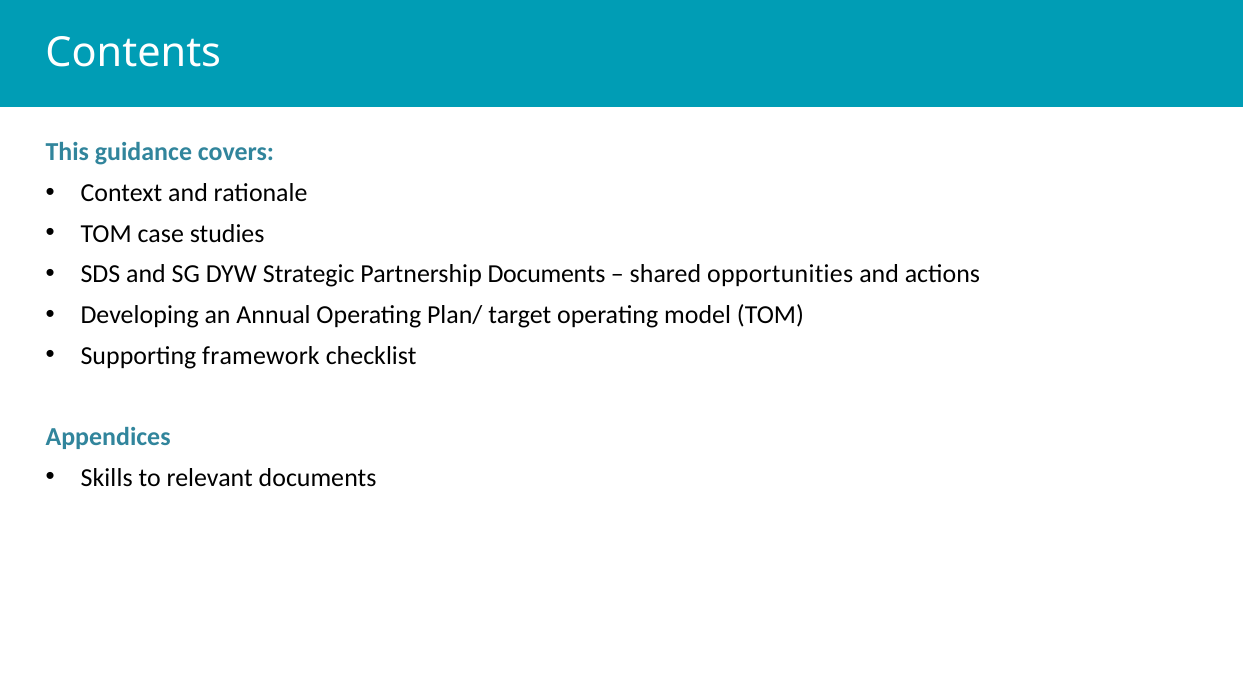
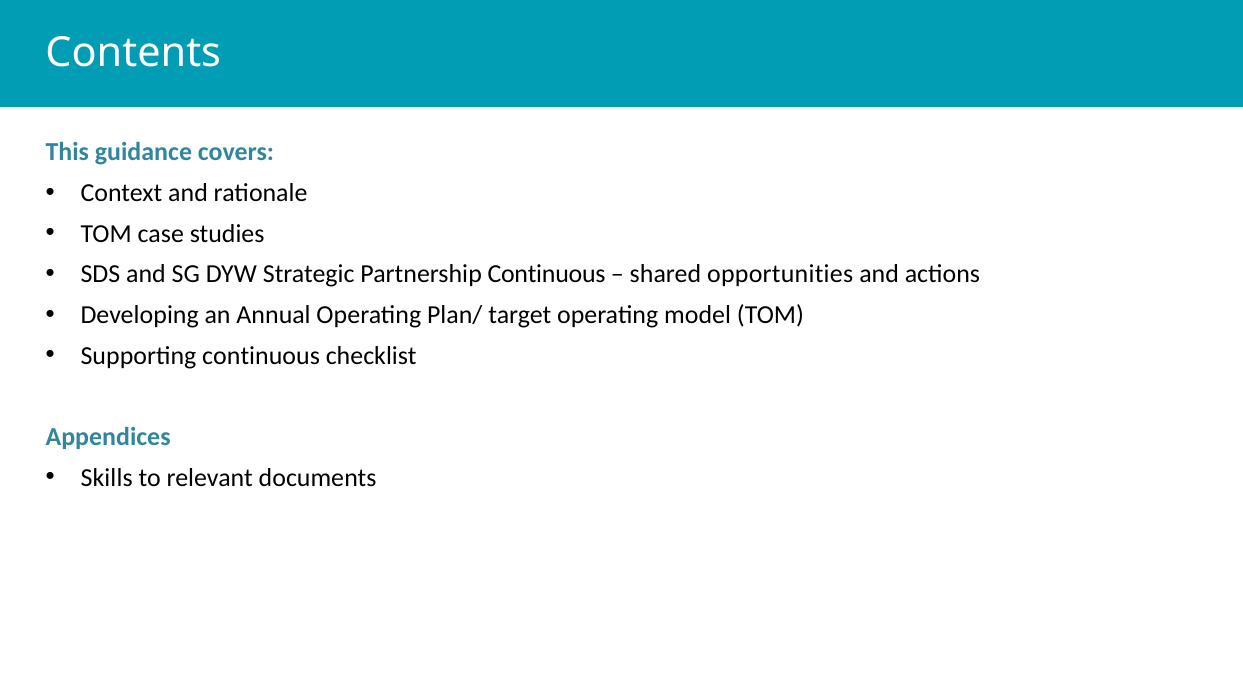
Partnership Documents: Documents -> Continuous
Supporting framework: framework -> continuous
